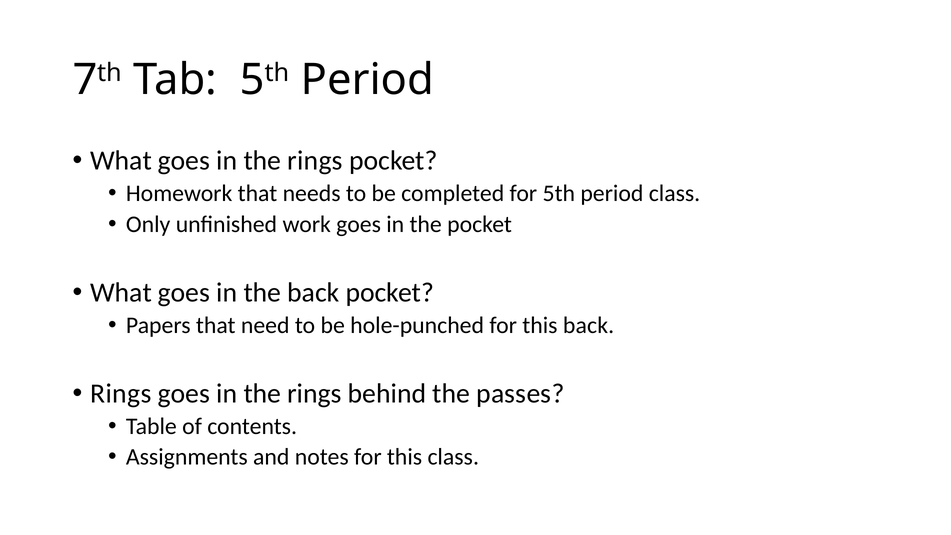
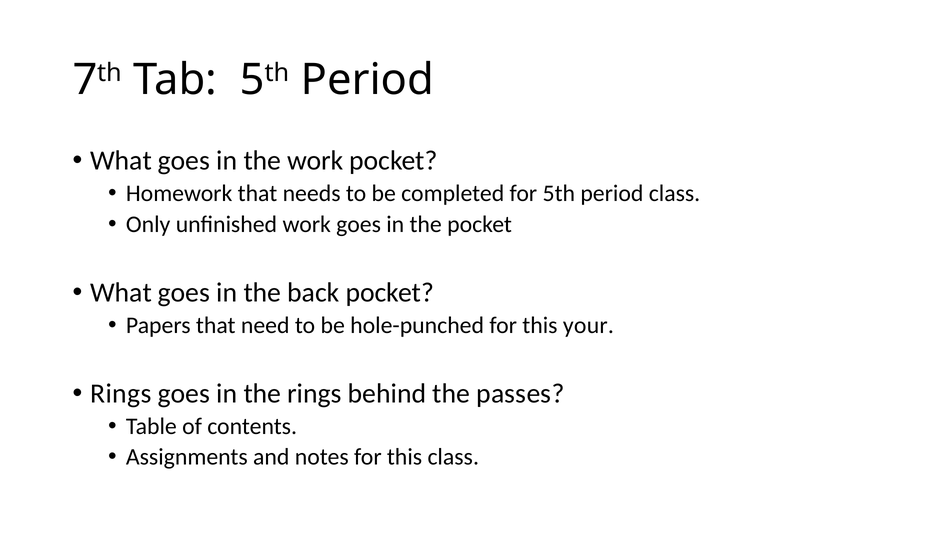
rings at (315, 161): rings -> work
this back: back -> your
